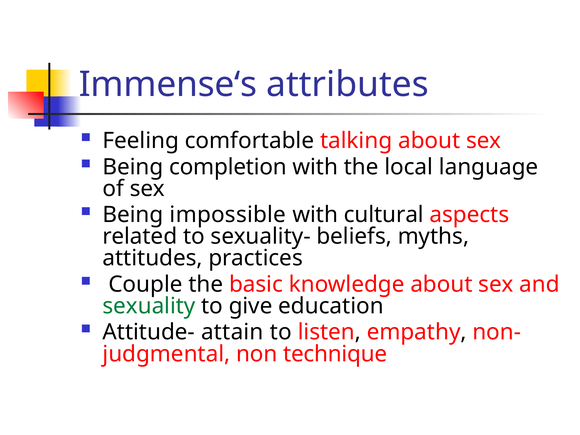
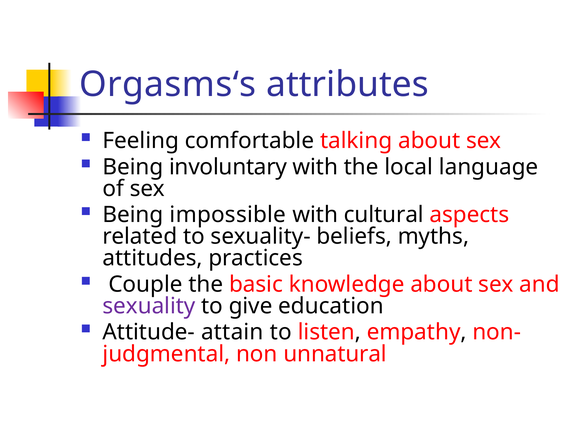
Immense‘s: Immense‘s -> Orgasms‘s
completion: completion -> involuntary
sexuality colour: green -> purple
technique: technique -> unnatural
